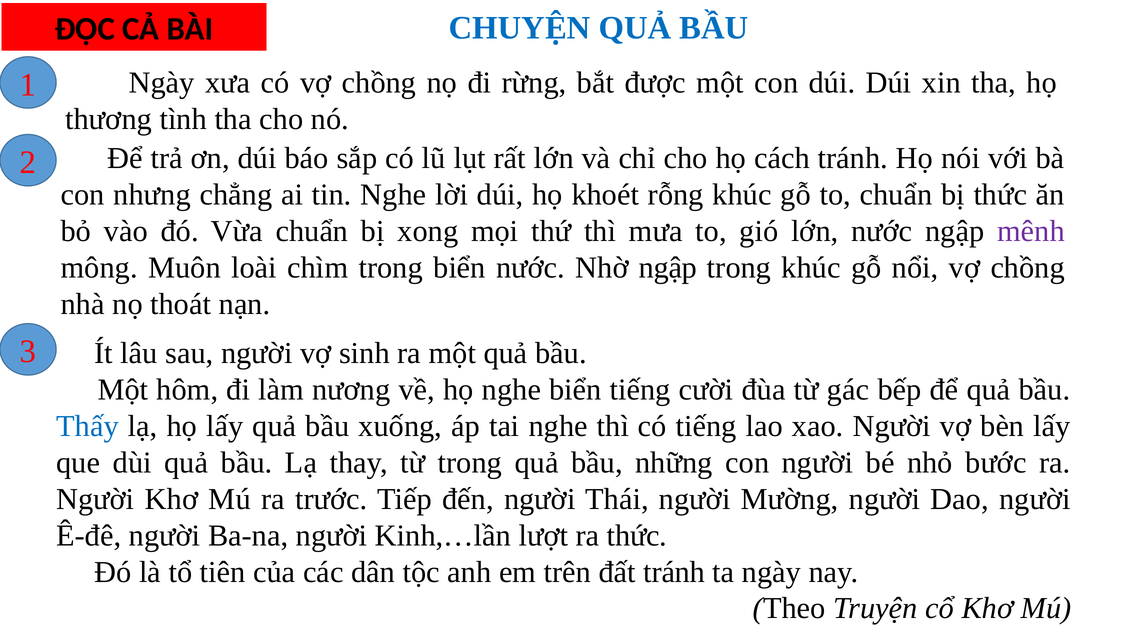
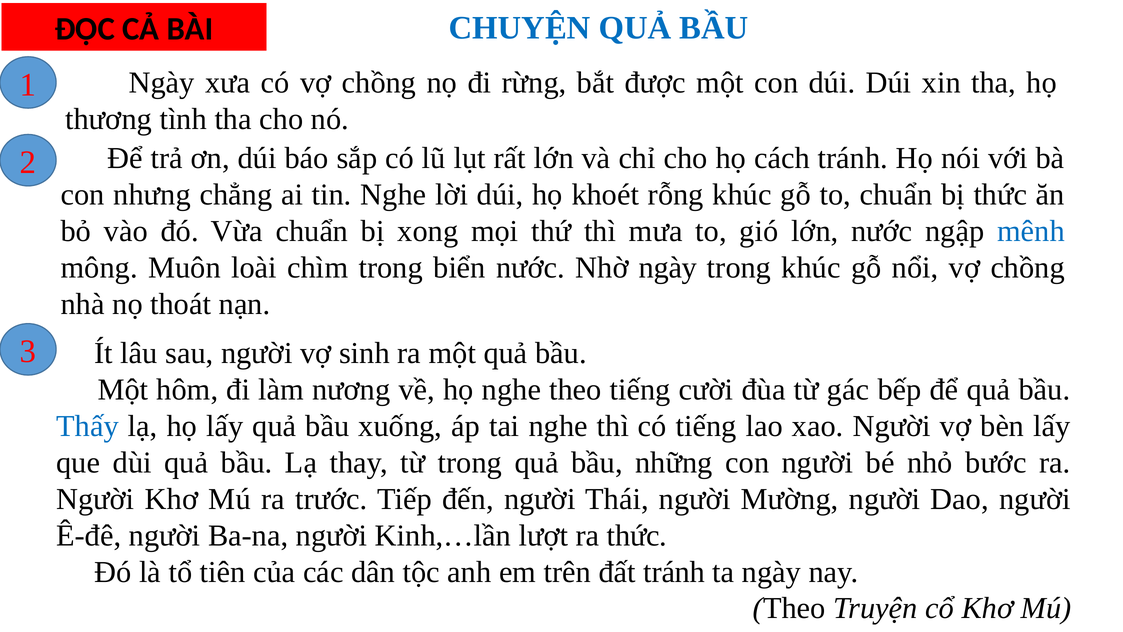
mênh colour: purple -> blue
Nhờ ngập: ngập -> ngày
nghe biển: biển -> theo
